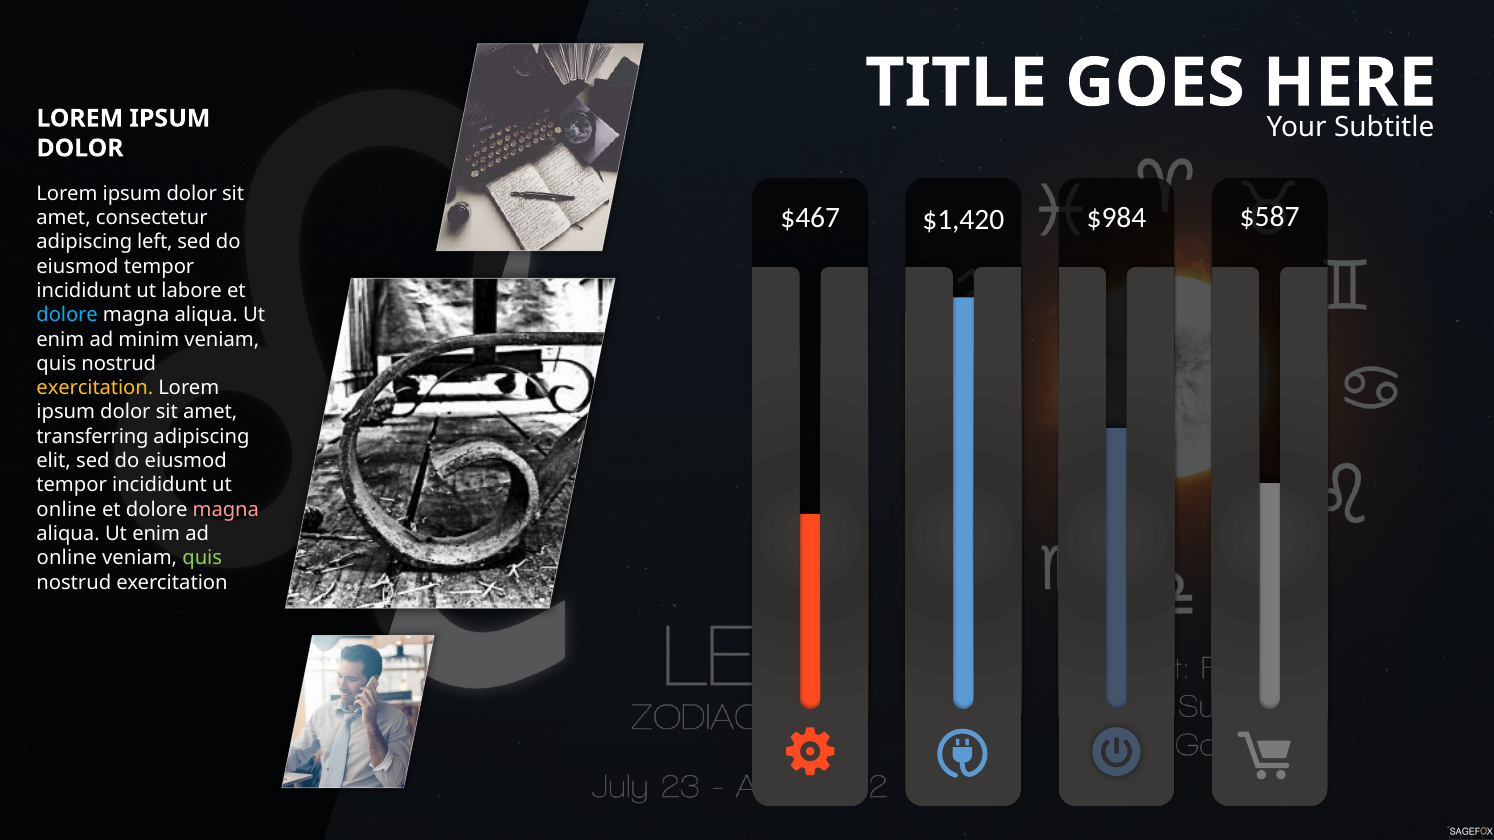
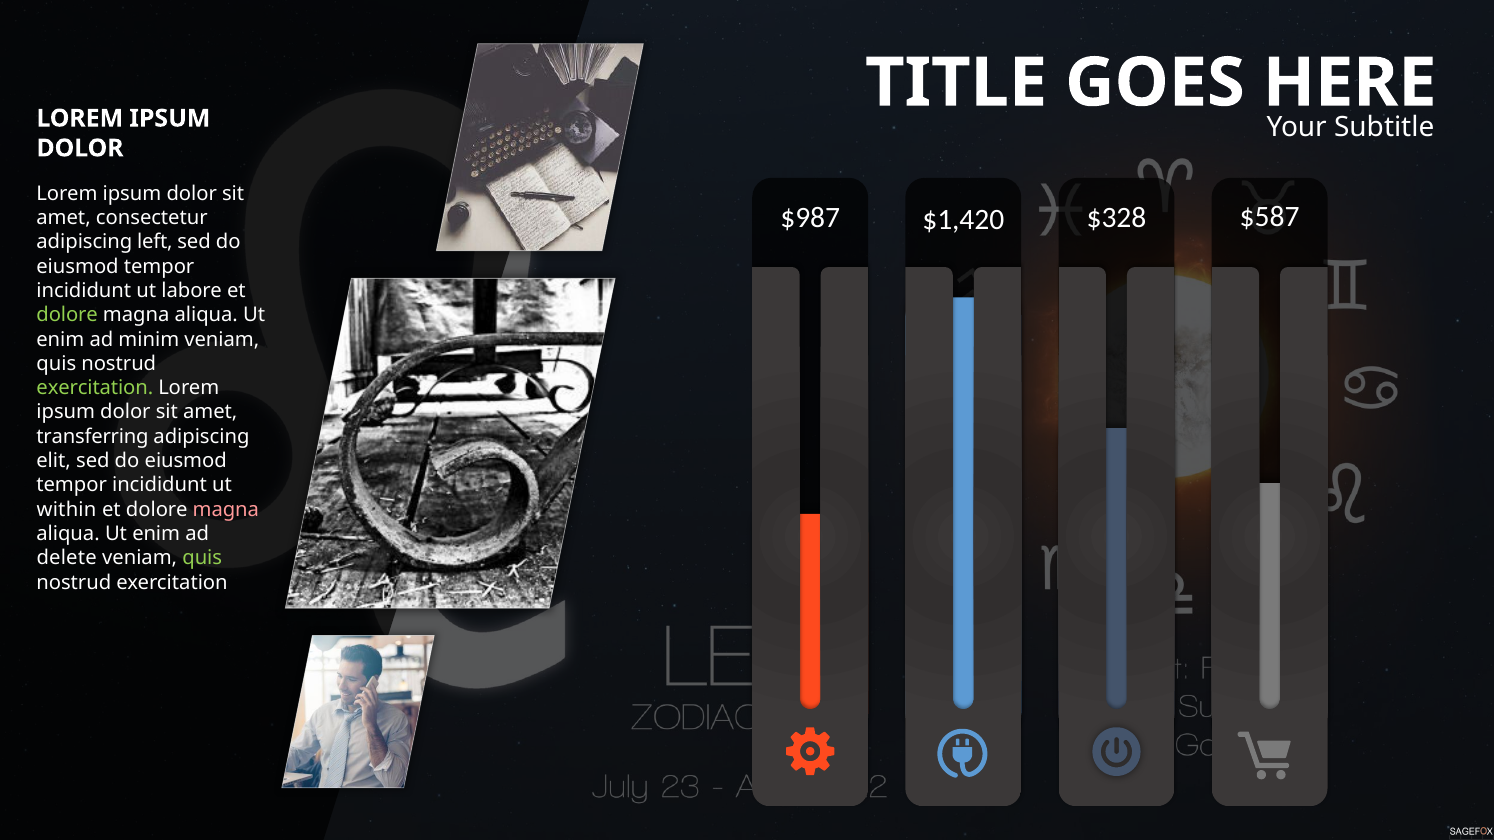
$467: $467 -> $987
$984: $984 -> $328
dolore at (67, 315) colour: light blue -> light green
exercitation at (95, 388) colour: yellow -> light green
online at (67, 510): online -> within
online at (67, 558): online -> delete
